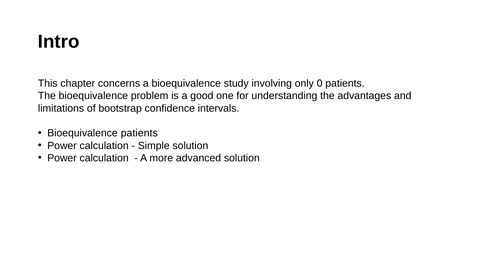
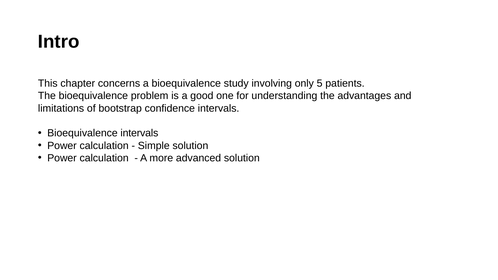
0: 0 -> 5
Bioequivalence patients: patients -> intervals
